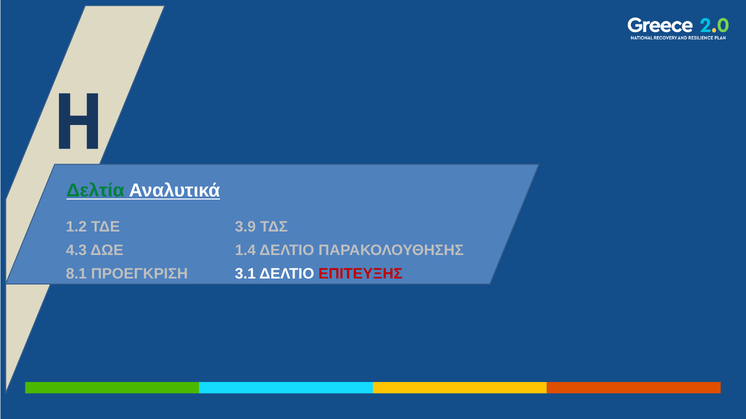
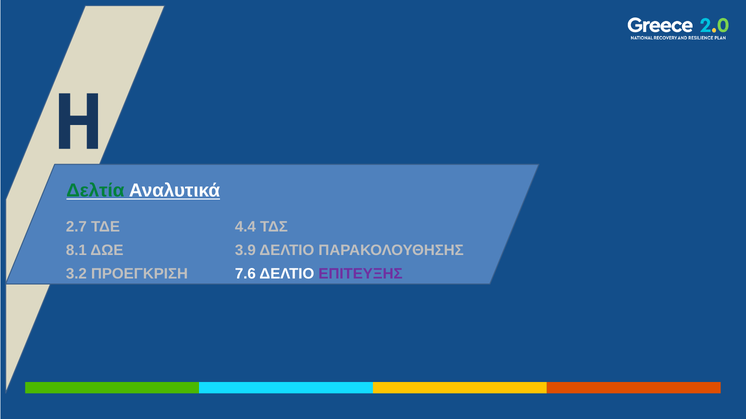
3.9: 3.9 -> 4.4
1.2: 1.2 -> 2.7
1.4: 1.4 -> 3.9
4.3: 4.3 -> 8.1
3.1: 3.1 -> 7.6
ΕΠΙΤΕΥΞΗΣ colour: red -> purple
8.1: 8.1 -> 3.2
